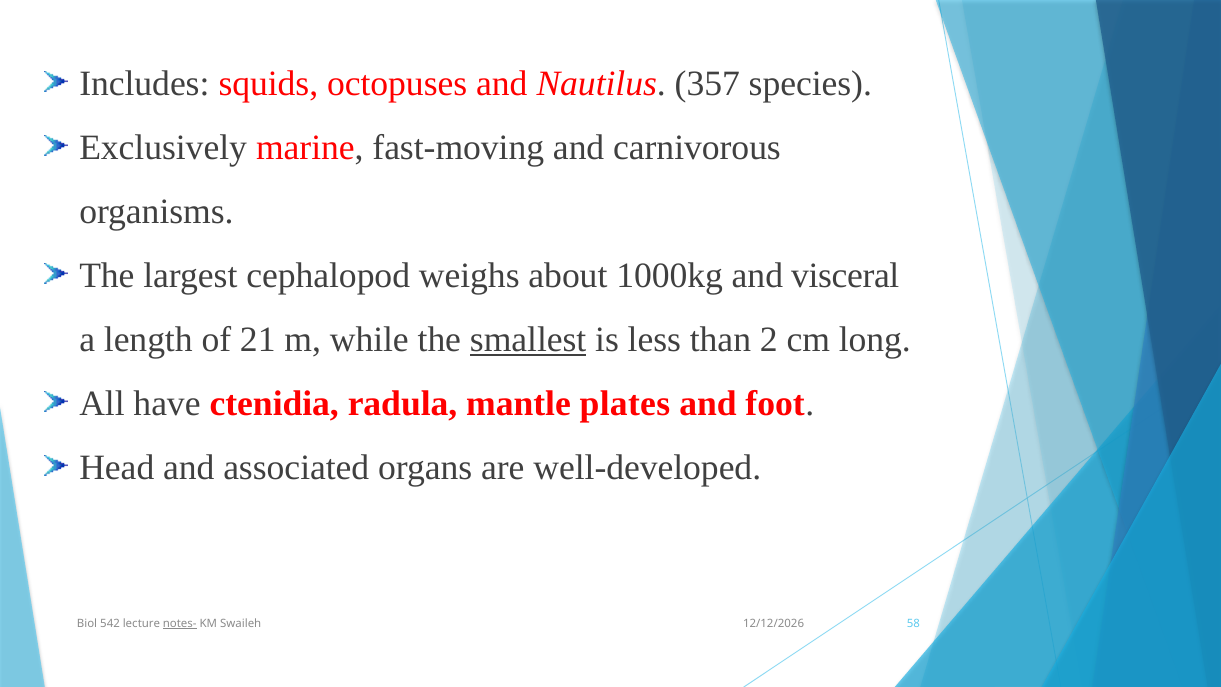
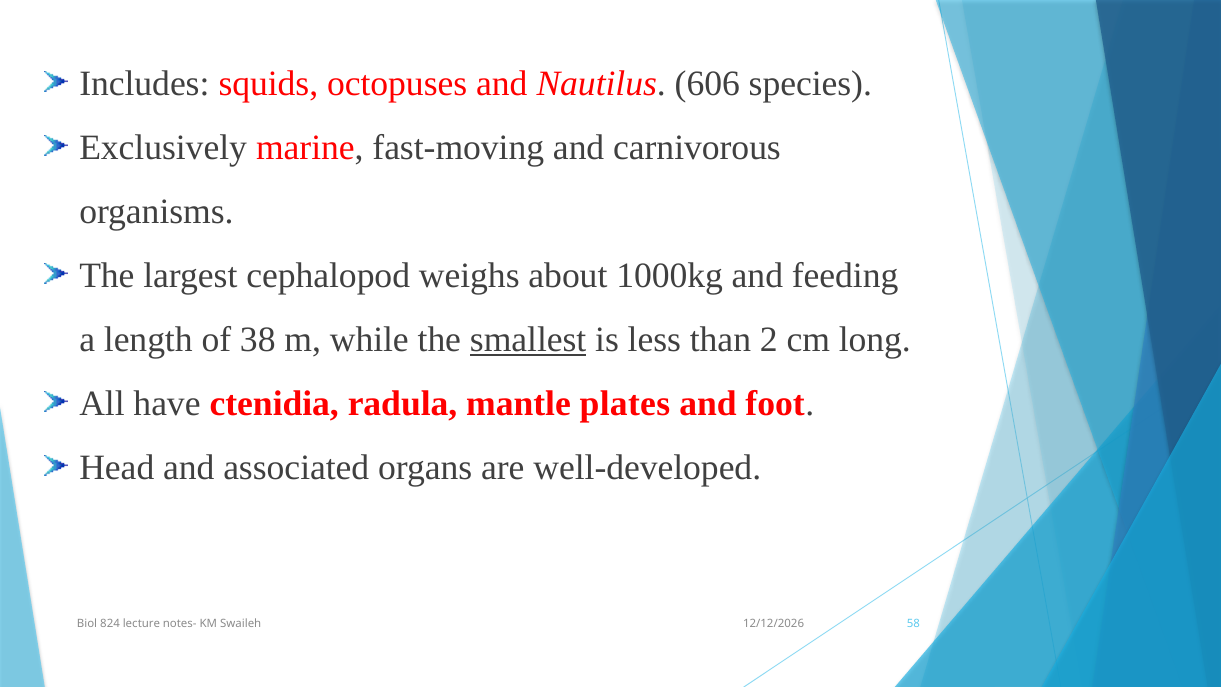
357: 357 -> 606
visceral: visceral -> feeding
21: 21 -> 38
542: 542 -> 824
notes- underline: present -> none
